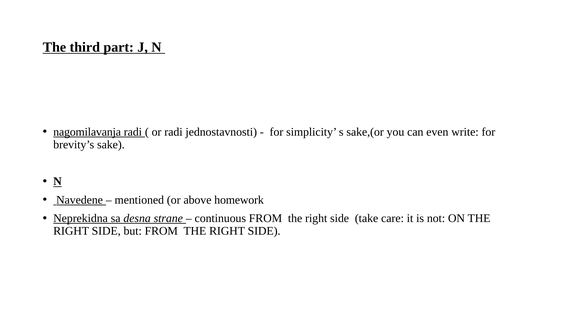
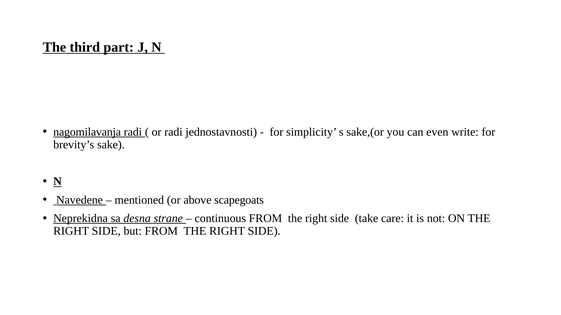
homework: homework -> scapegoats
